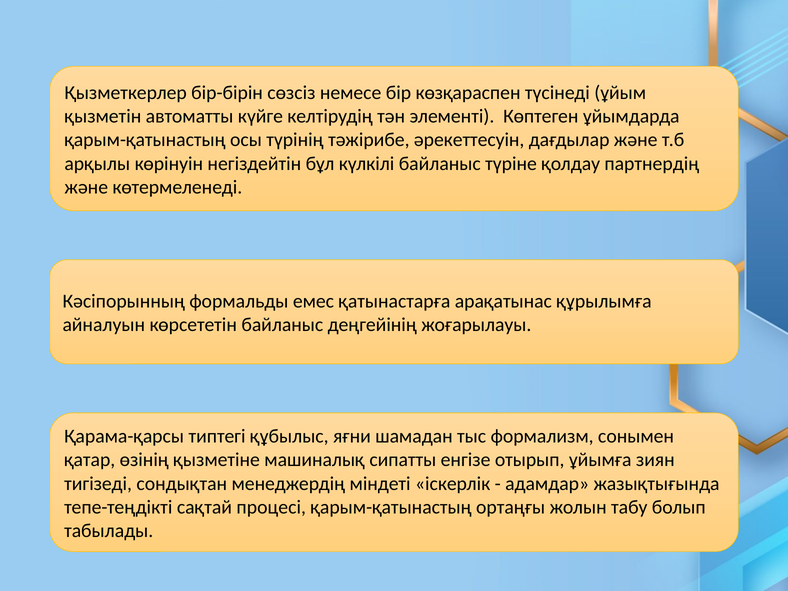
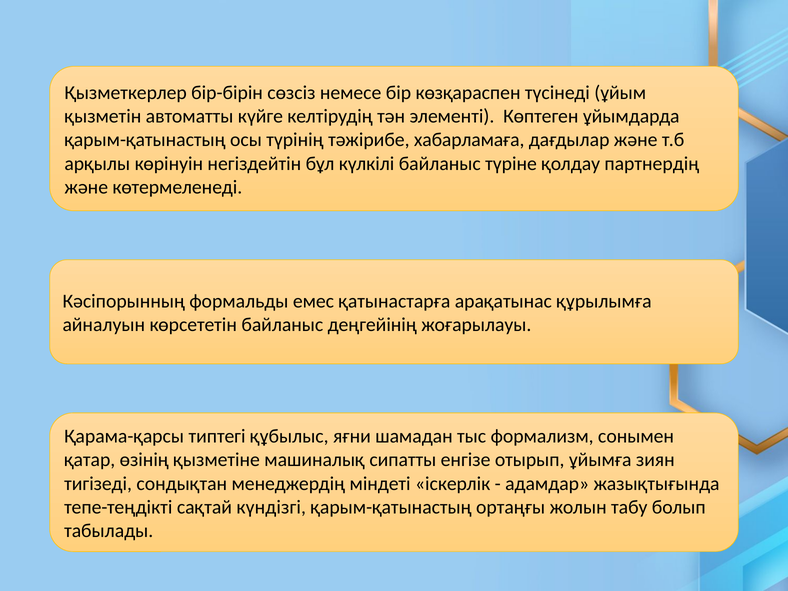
әрекеттесуін: әрекеттесуін -> хабарламаға
процесі: процесі -> күндізгі
